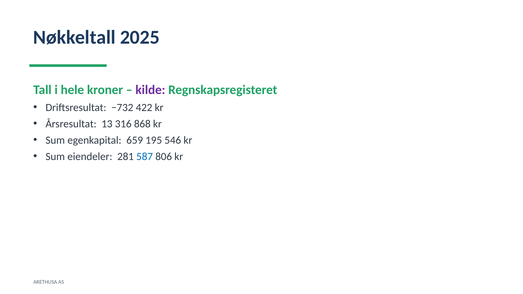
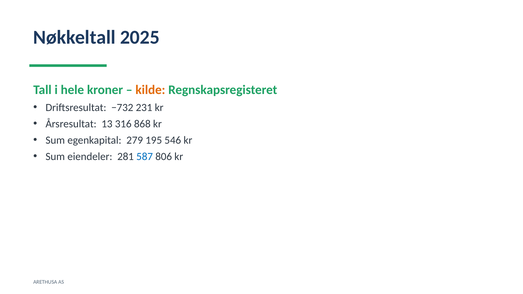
kilde colour: purple -> orange
422: 422 -> 231
659: 659 -> 279
